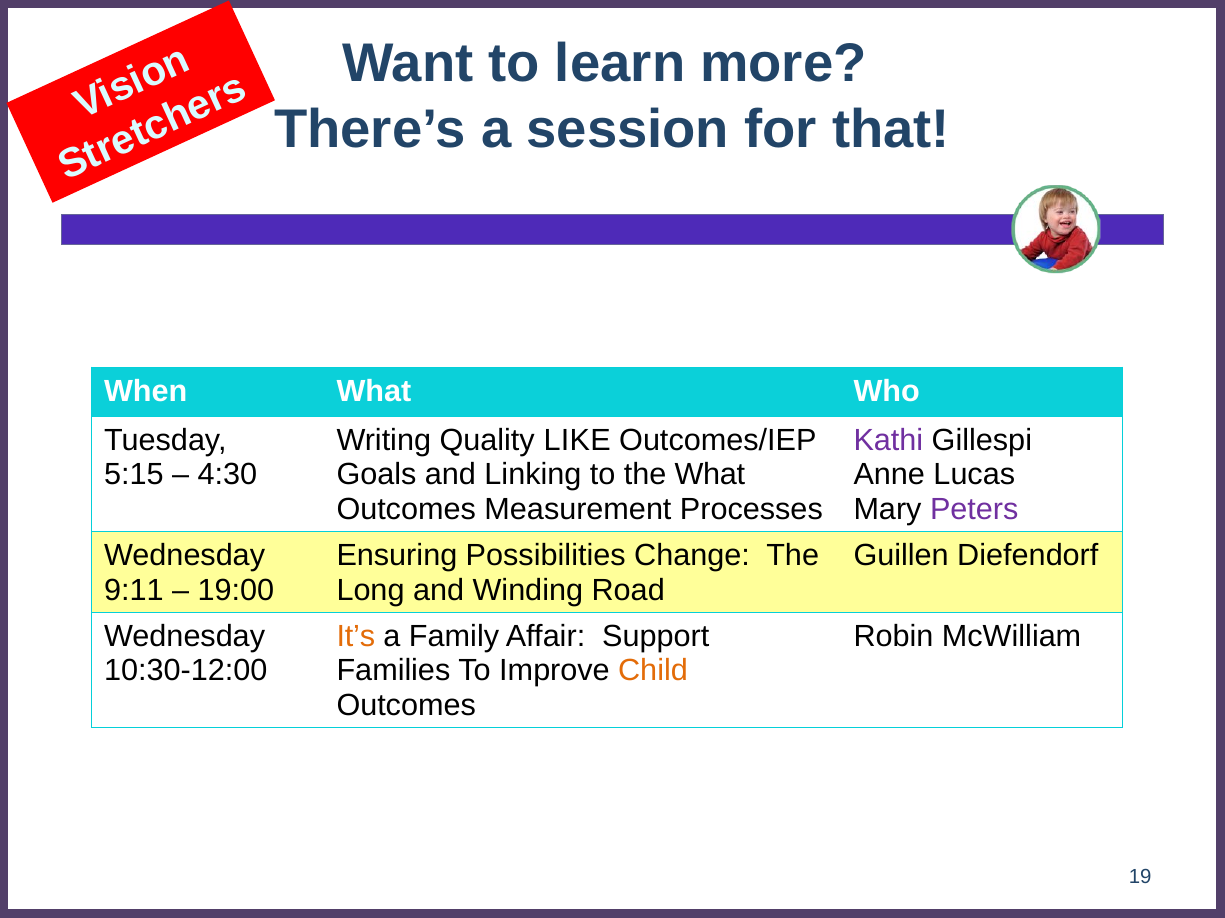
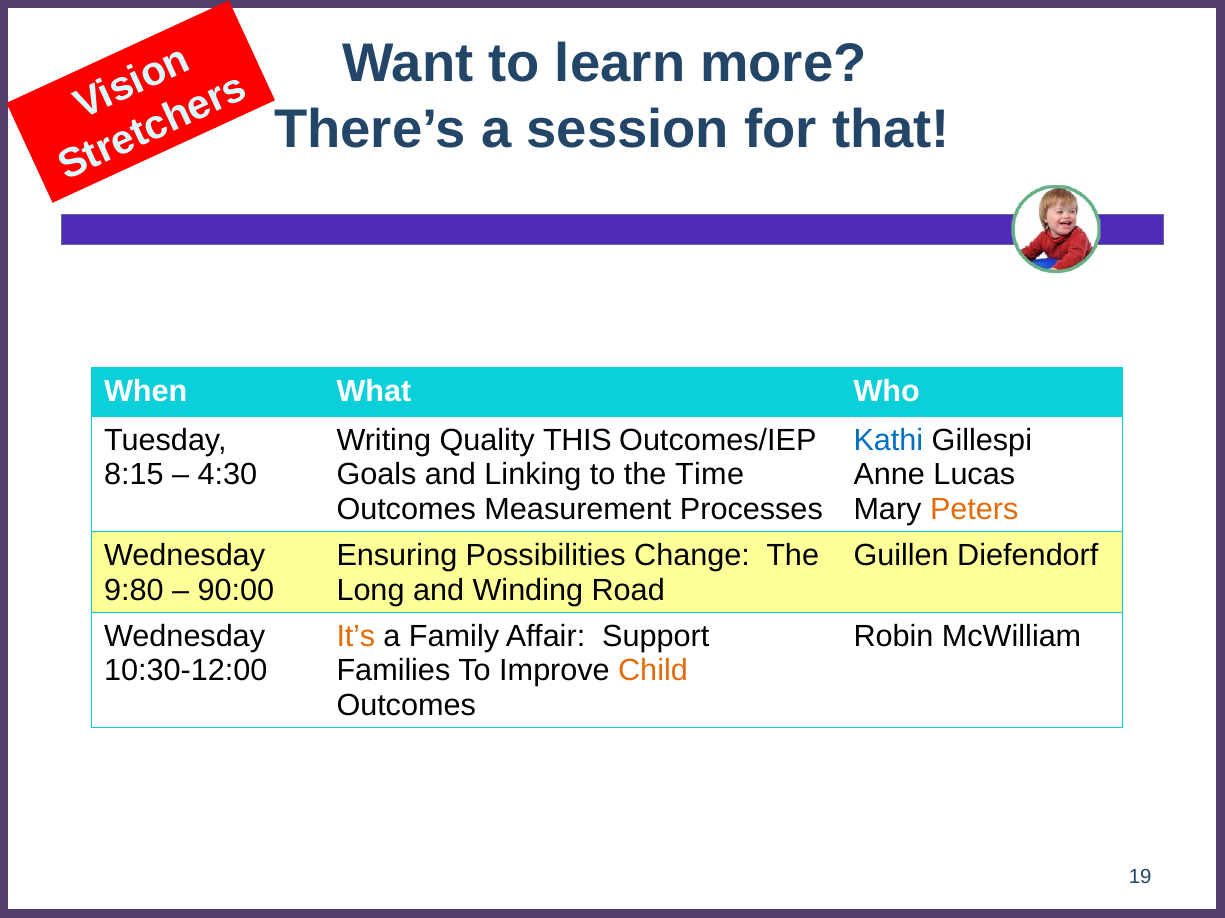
LIKE: LIKE -> THIS
Kathi colour: purple -> blue
5:15: 5:15 -> 8:15
the What: What -> Time
Peters colour: purple -> orange
9:11: 9:11 -> 9:80
19:00: 19:00 -> 90:00
